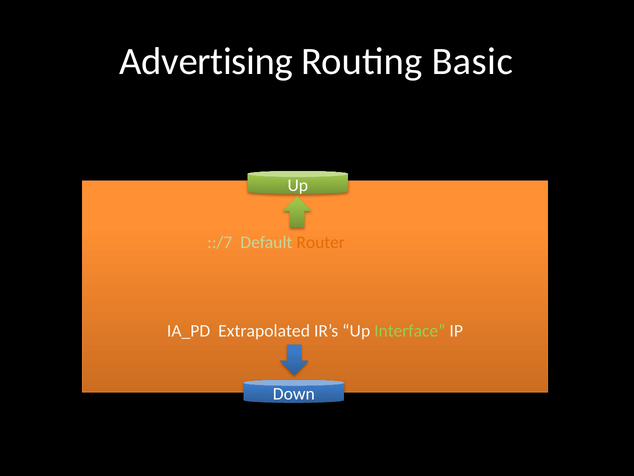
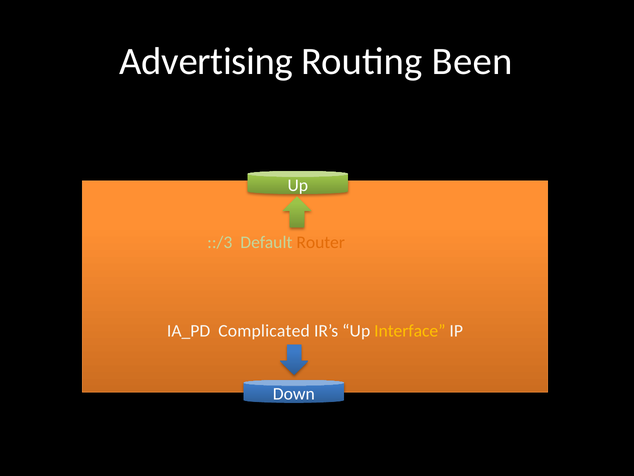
Basic: Basic -> Been
::/7: ::/7 -> ::/3
Extrapolated: Extrapolated -> Complicated
Interface colour: light green -> yellow
